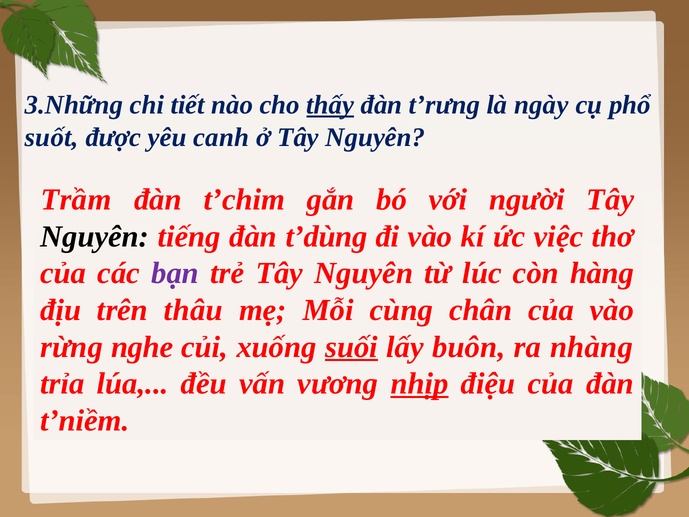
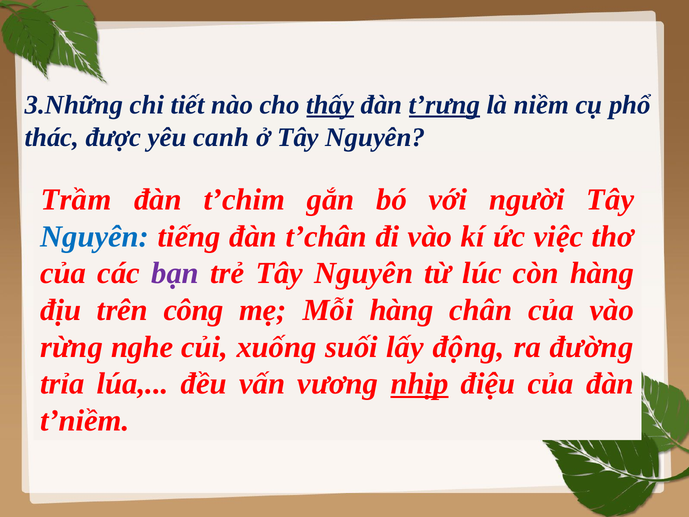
t’rưng underline: none -> present
ngày: ngày -> niềm
suốt: suốt -> thác
Nguyên at (95, 236) colour: black -> blue
t’dùng: t’dùng -> t’chân
thâu: thâu -> công
Mỗi cùng: cùng -> hàng
suối underline: present -> none
buôn: buôn -> động
nhàng: nhàng -> đường
